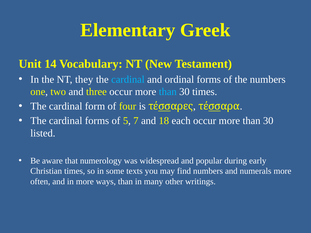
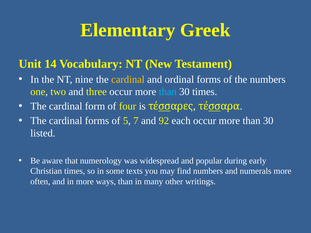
they: they -> nine
cardinal at (128, 79) colour: light blue -> yellow
18: 18 -> 92
